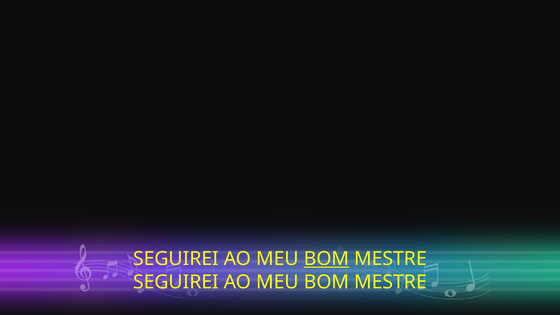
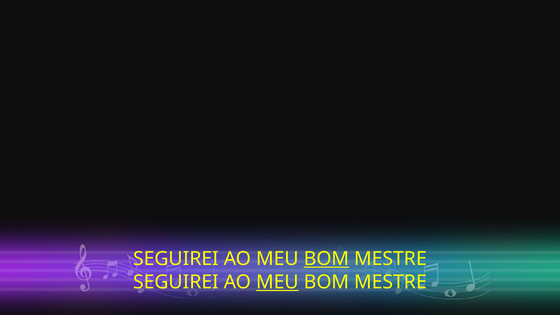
MEU at (277, 282) underline: none -> present
